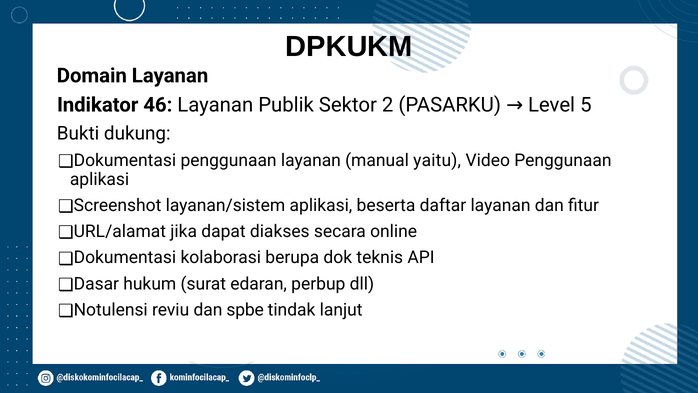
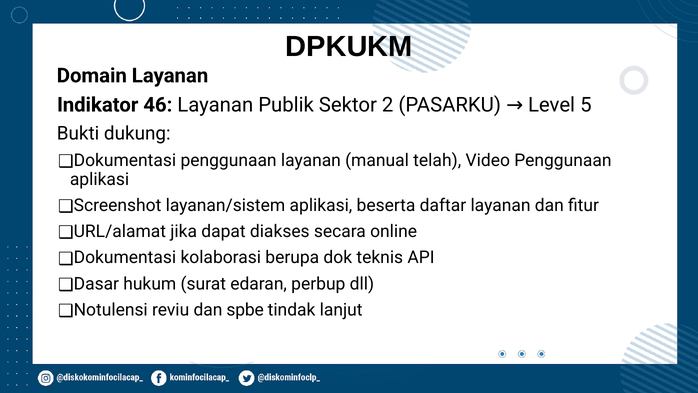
yaitu: yaitu -> telah
